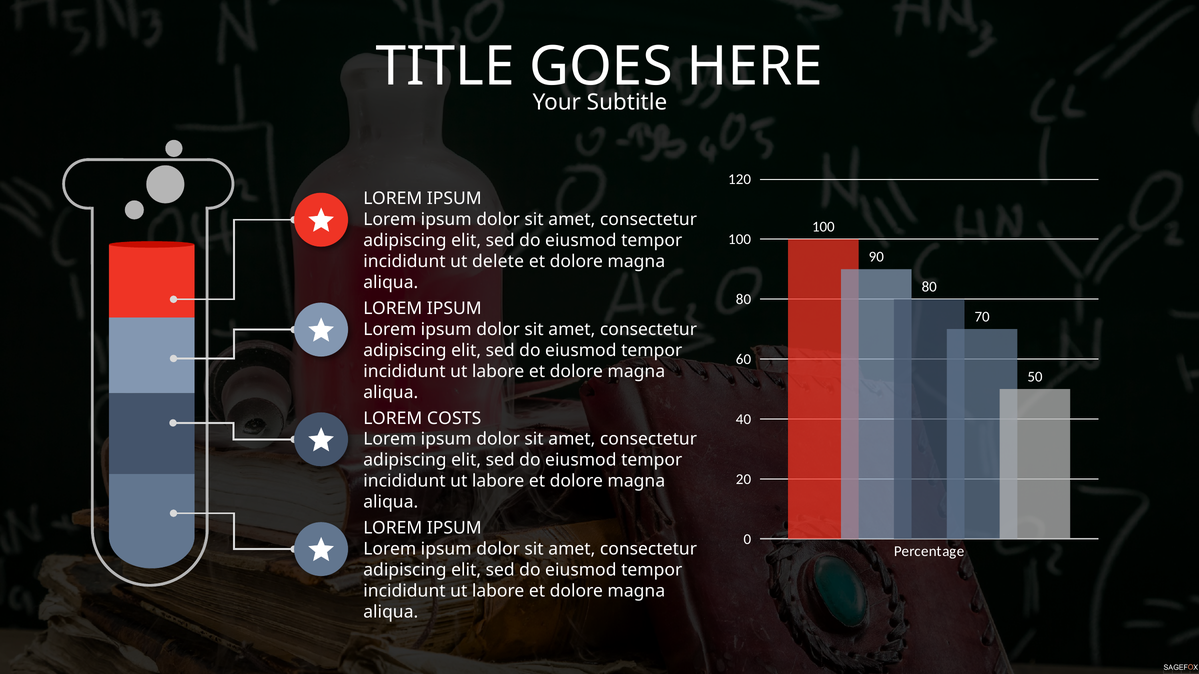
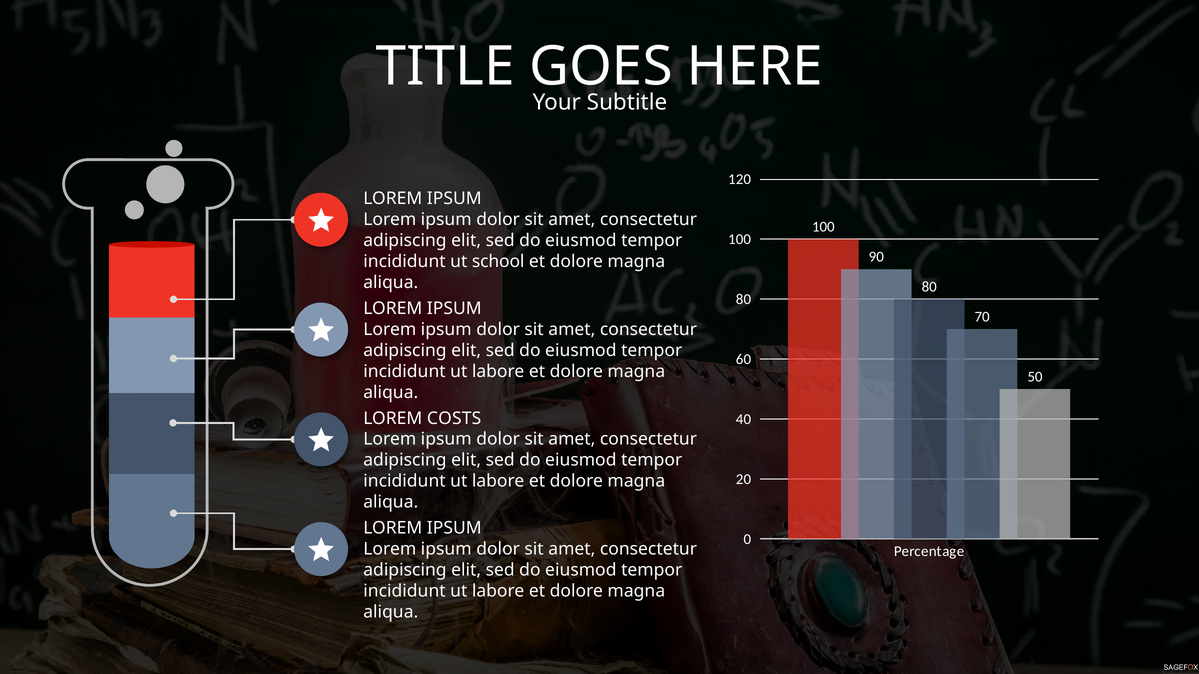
delete: delete -> school
